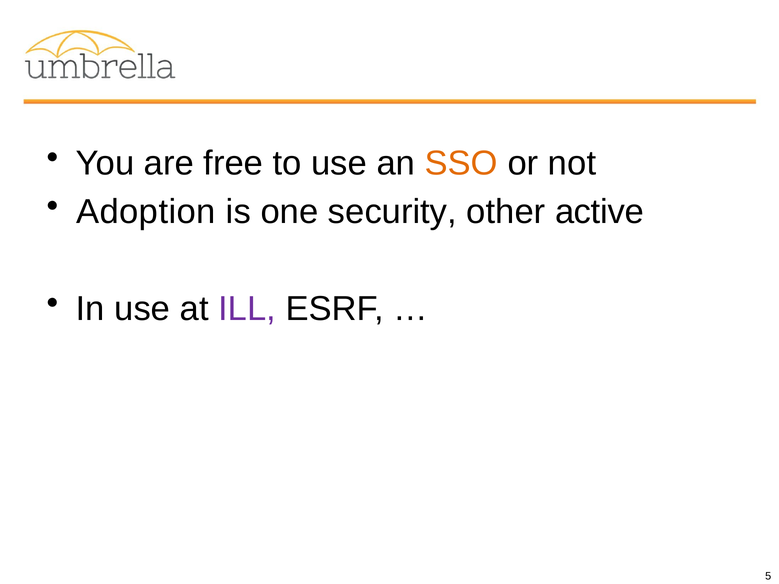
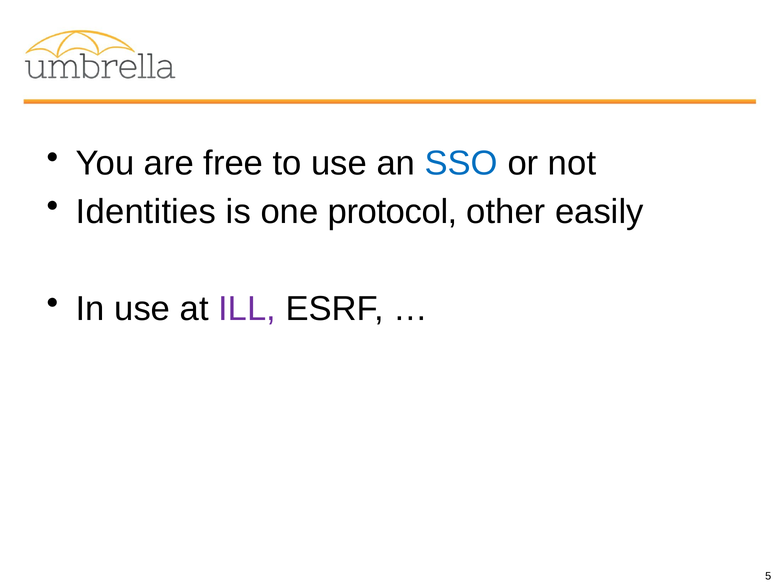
SSO colour: orange -> blue
Adoption: Adoption -> Identities
security: security -> protocol
active: active -> easily
